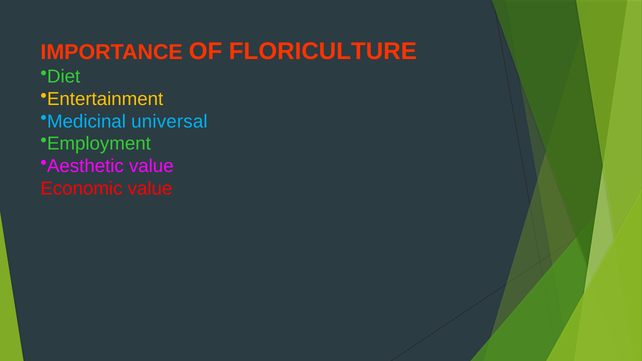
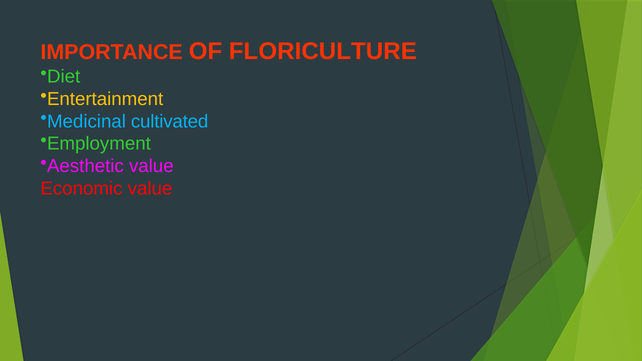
universal: universal -> cultivated
